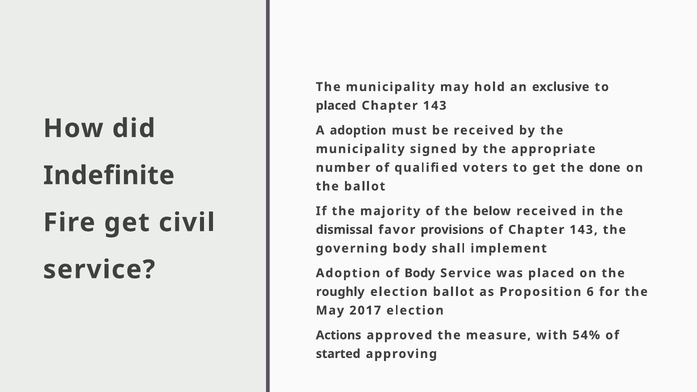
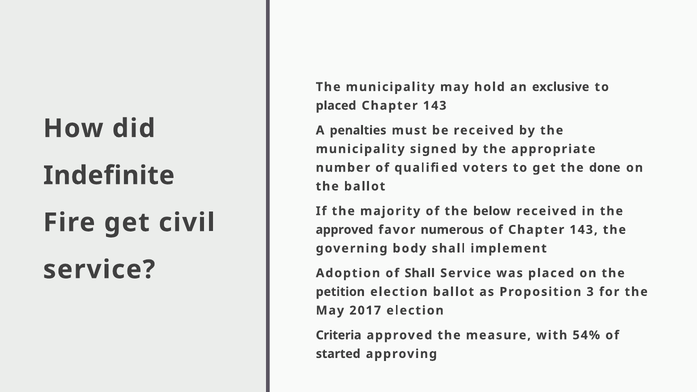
A adoption: adoption -> penalties
dismissal at (344, 230): dismissal -> approved
provisions: provisions -> numerous
of Body: Body -> Shall
roughly: roughly -> petition
6: 6 -> 3
Actions: Actions -> Criteria
